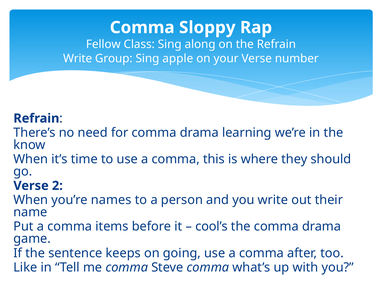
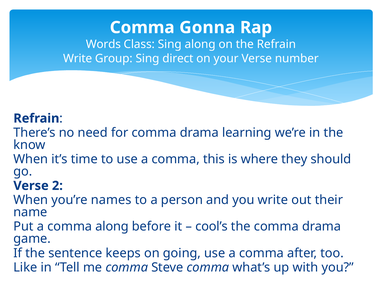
Sloppy: Sloppy -> Gonna
Fellow: Fellow -> Words
apple: apple -> direct
comma items: items -> along
